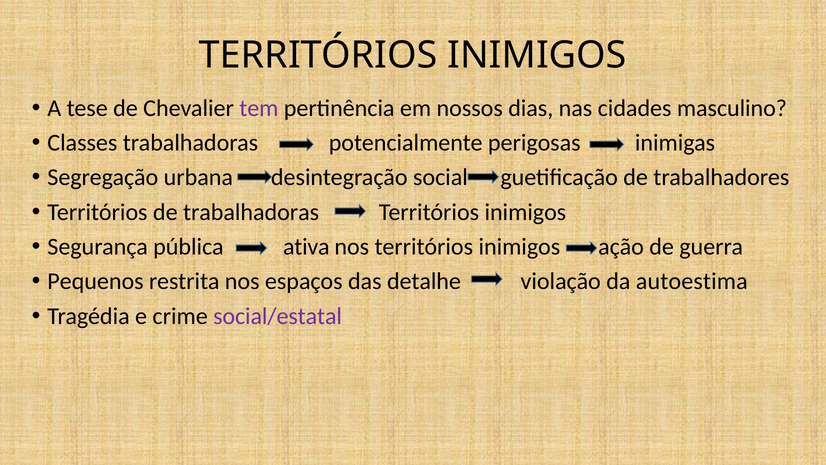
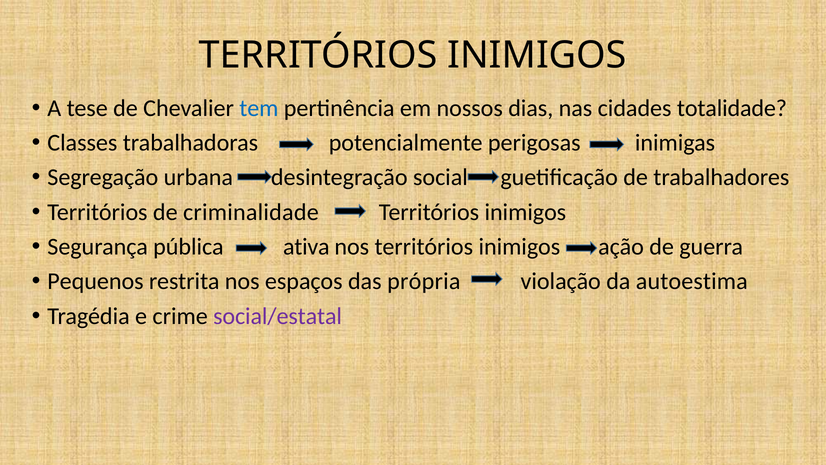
tem colour: purple -> blue
masculino: masculino -> totalidade
de trabalhadoras: trabalhadoras -> criminalidade
detalhe: detalhe -> própria
